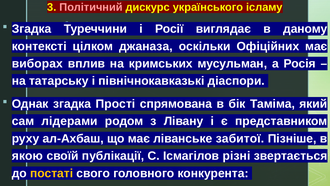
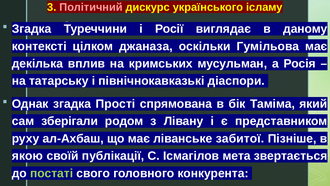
Офіційних: Офіційних -> Гумільова
виборах: виборах -> декілька
лідерами: лідерами -> зберігали
різні: різні -> мета
постаті colour: yellow -> light green
